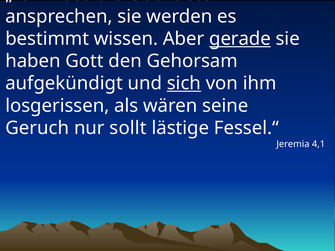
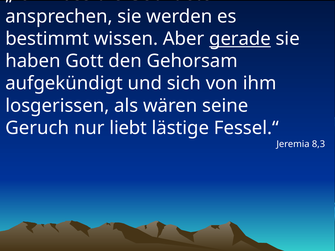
sich underline: present -> none
sollt: sollt -> liebt
4,1: 4,1 -> 8,3
